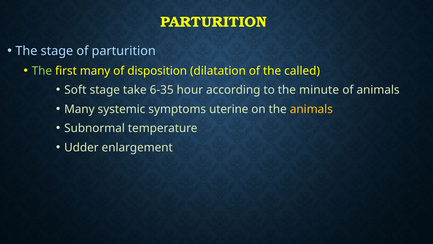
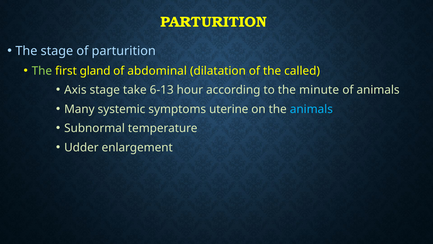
first many: many -> gland
disposition: disposition -> abdominal
Soft: Soft -> Axis
6-35: 6-35 -> 6-13
animals at (311, 109) colour: yellow -> light blue
